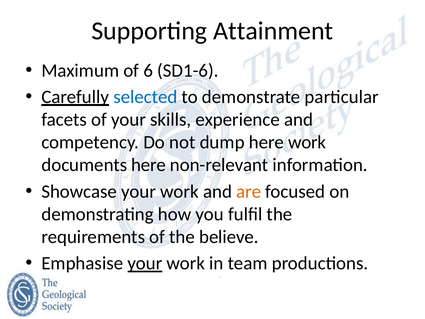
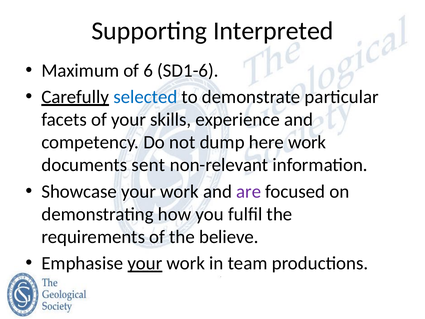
Attainment: Attainment -> Interpreted
documents here: here -> sent
are colour: orange -> purple
